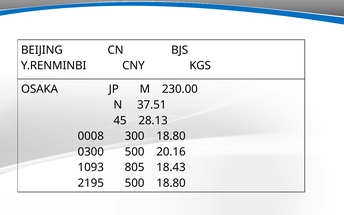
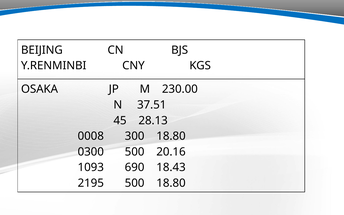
805: 805 -> 690
